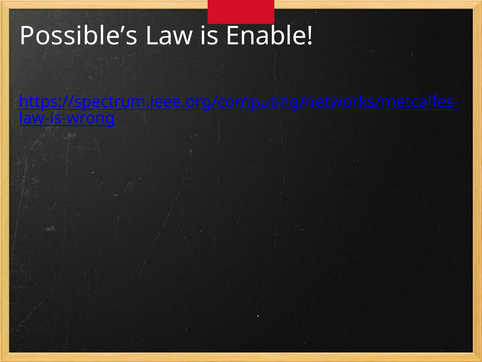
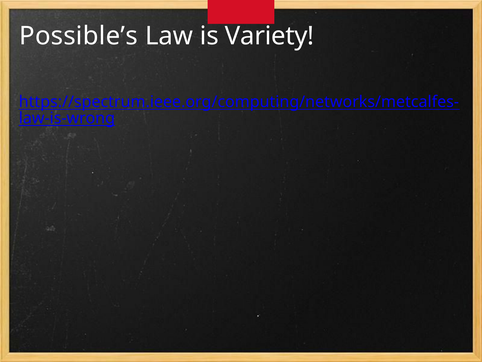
Enable: Enable -> Variety
